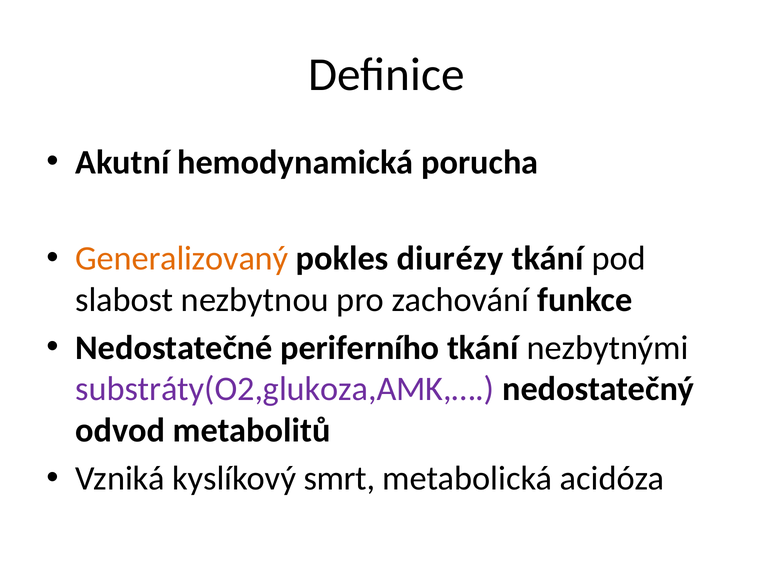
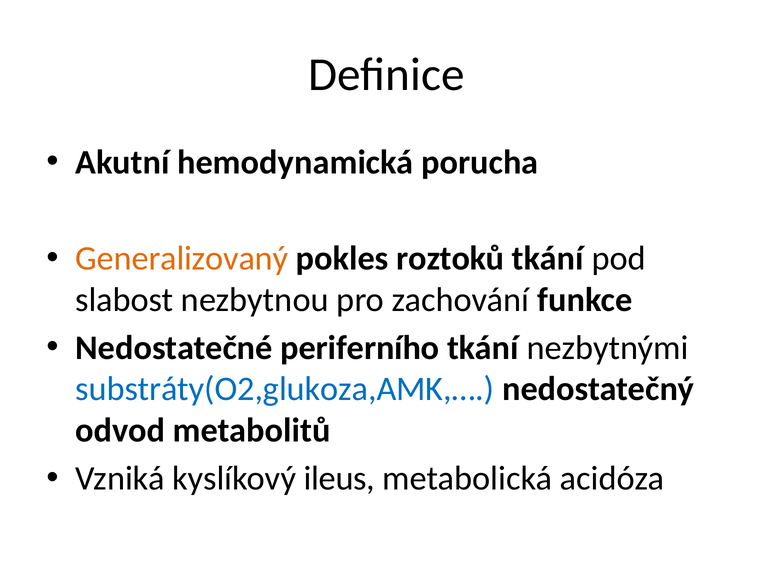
diurézy: diurézy -> roztoků
substráty(O2,glukoza,AMK,… colour: purple -> blue
smrt: smrt -> ileus
